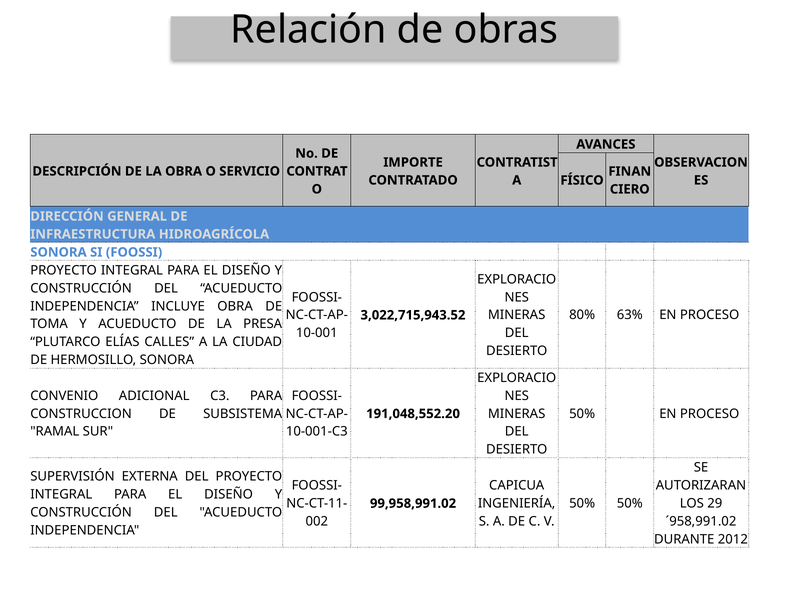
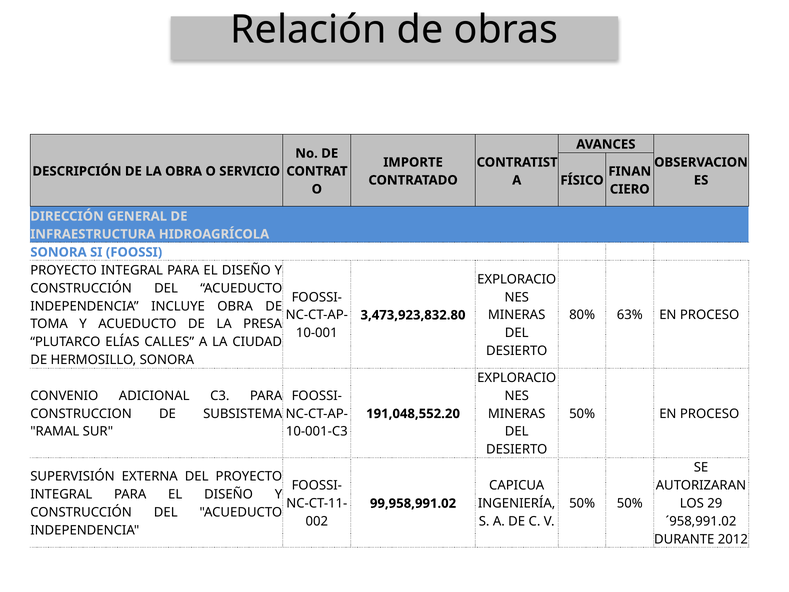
3,022,715,943.52: 3,022,715,943.52 -> 3,473,923,832.80
